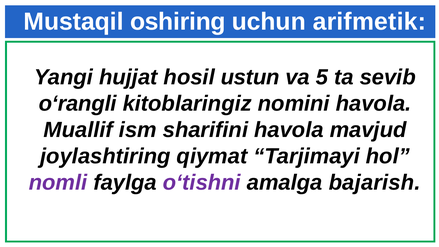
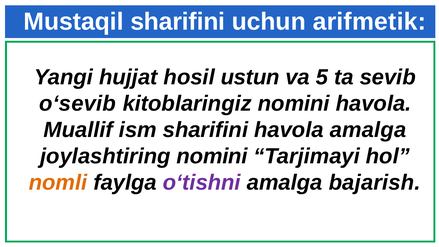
Mustaqil oshiring: oshiring -> sharifini
o‘rangli: o‘rangli -> o‘sevib
havola mavjud: mavjud -> amalga
joylashtiring qiymat: qiymat -> nomini
nomli colour: purple -> orange
